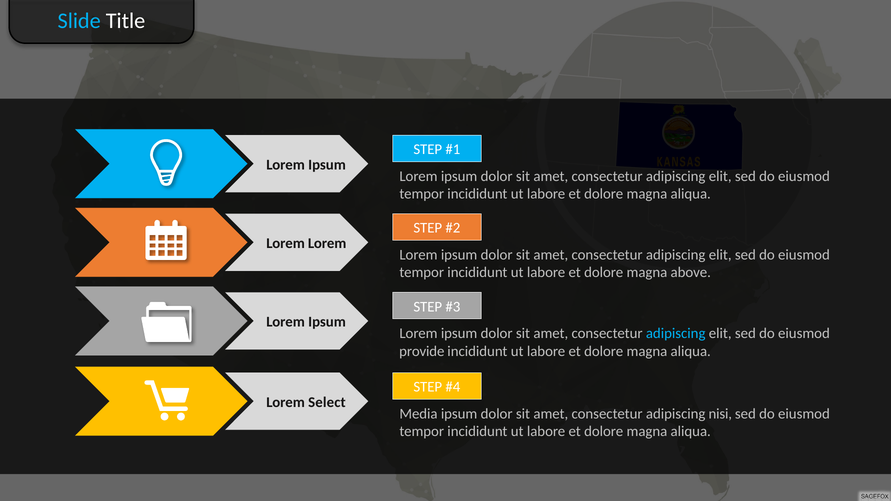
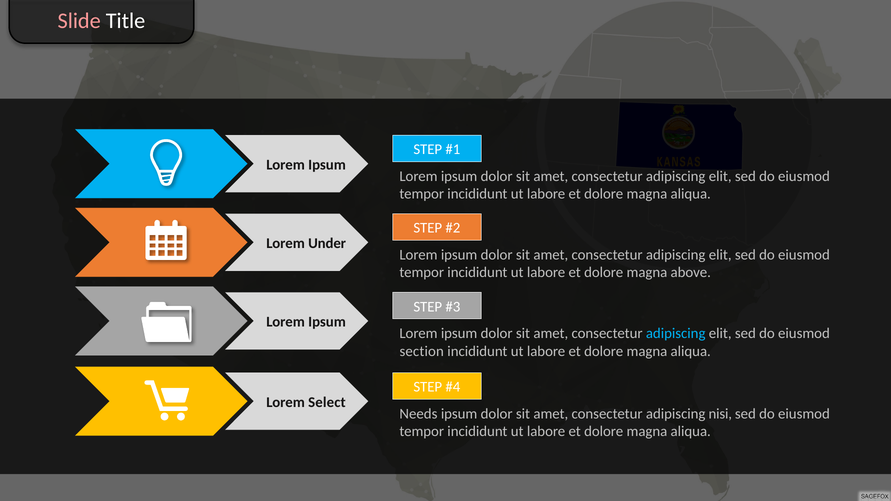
Slide colour: light blue -> pink
Lorem at (327, 243): Lorem -> Under
provide: provide -> section
Media: Media -> Needs
